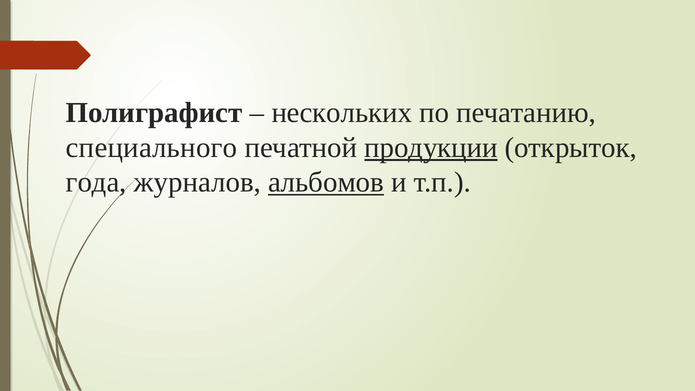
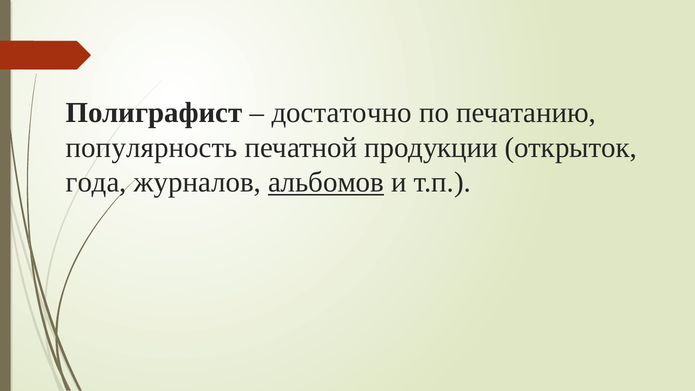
нескольких: нескольких -> достаточно
специального: специального -> популярность
продукции underline: present -> none
